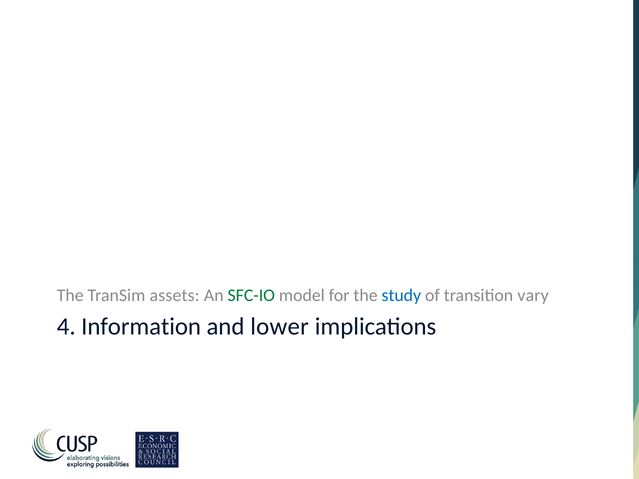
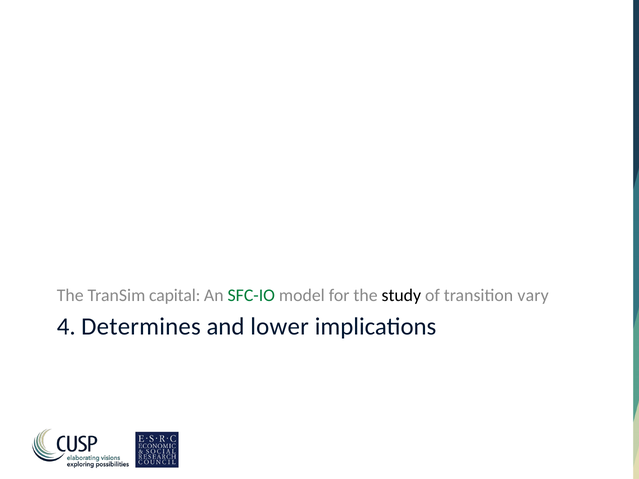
assets: assets -> capital
study colour: blue -> black
Information: Information -> Determines
